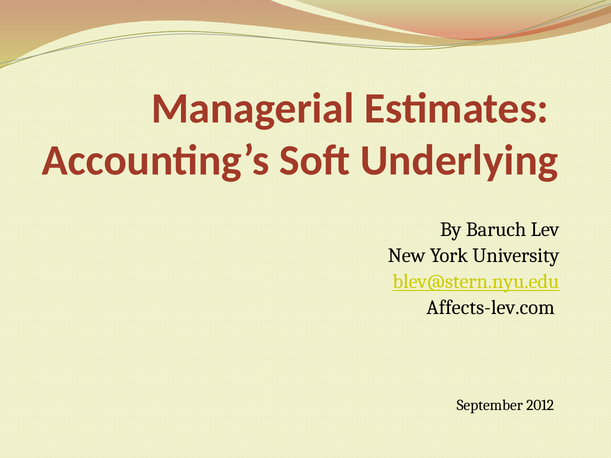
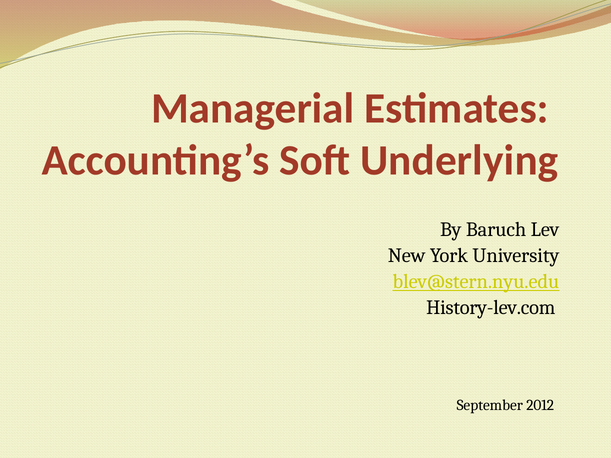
Affects-lev.com: Affects-lev.com -> History-lev.com
